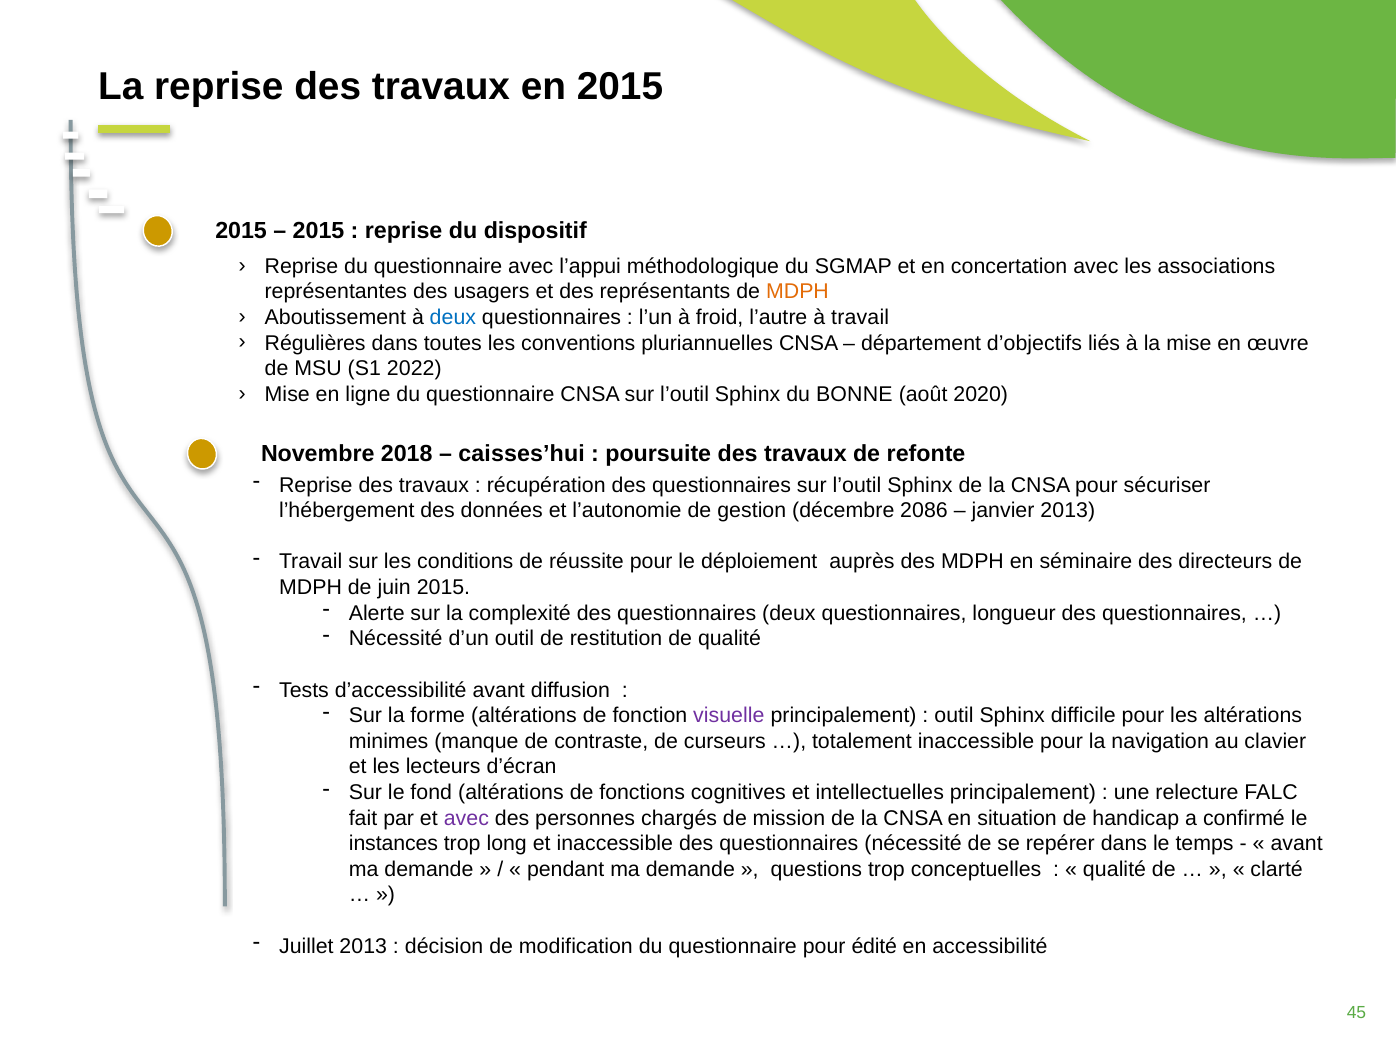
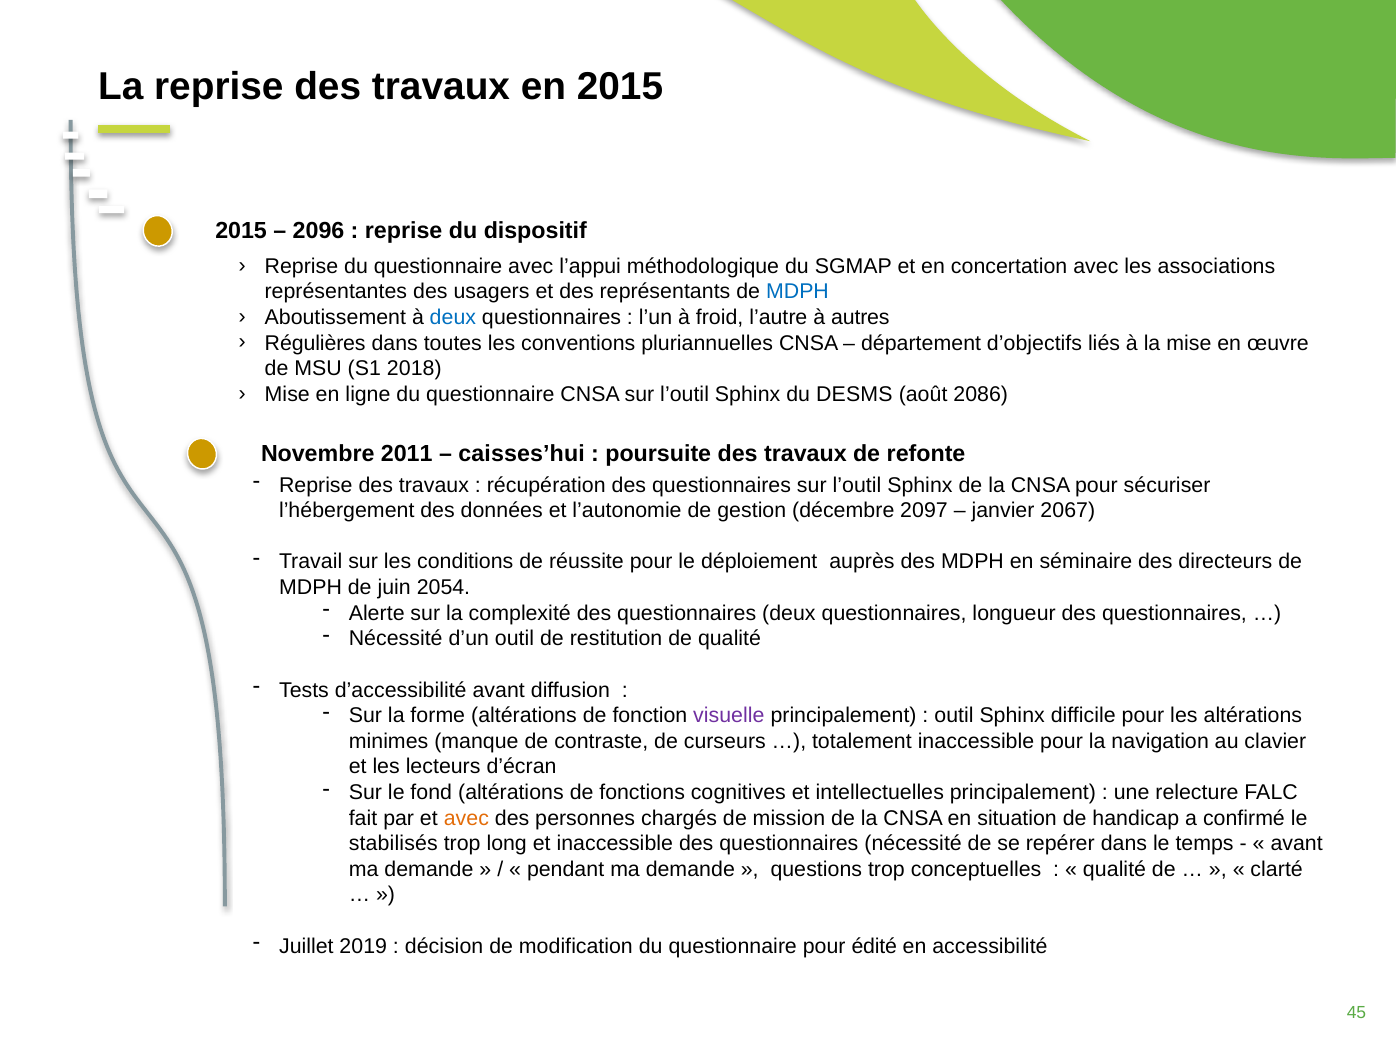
2015 at (319, 231): 2015 -> 2096
MDPH at (797, 292) colour: orange -> blue
à travail: travail -> autres
2022: 2022 -> 2018
BONNE: BONNE -> DESMS
2020: 2020 -> 2086
2018: 2018 -> 2011
2086: 2086 -> 2097
janvier 2013: 2013 -> 2067
juin 2015: 2015 -> 2054
avec at (466, 818) colour: purple -> orange
instances: instances -> stabilisés
Juillet 2013: 2013 -> 2019
